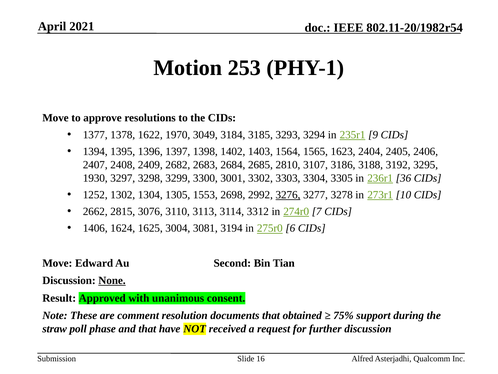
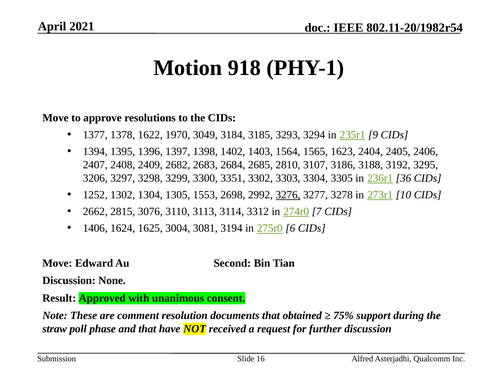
253: 253 -> 918
1930: 1930 -> 3206
3001: 3001 -> 3351
None underline: present -> none
